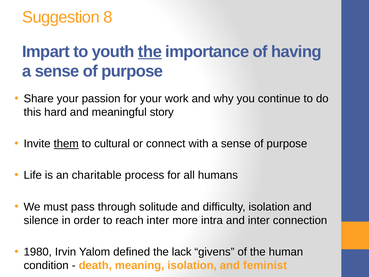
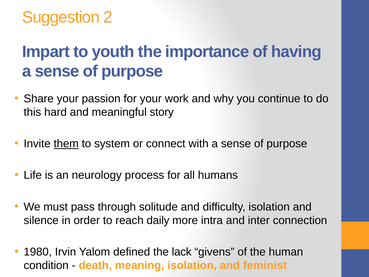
8: 8 -> 2
the at (150, 52) underline: present -> none
cultural: cultural -> system
charitable: charitable -> neurology
reach inter: inter -> daily
